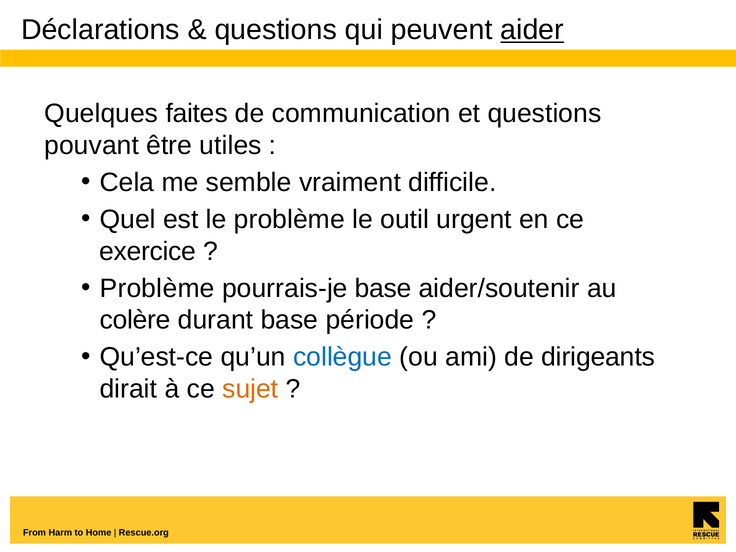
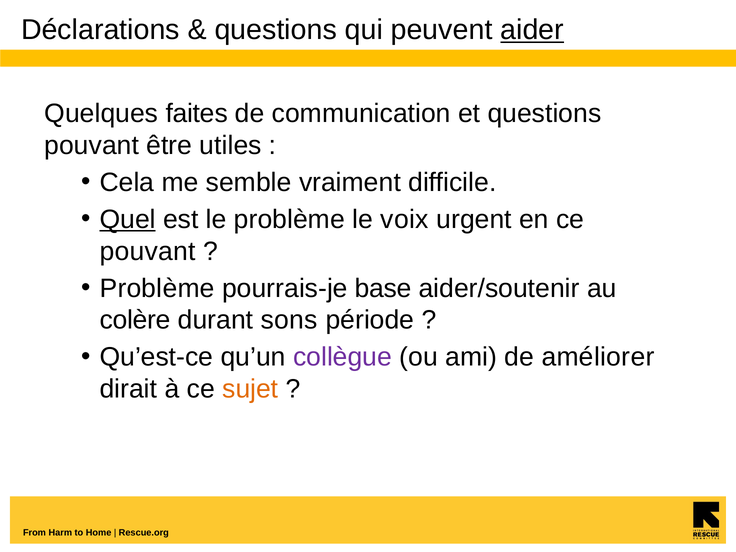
Quel underline: none -> present
outil: outil -> voix
exercice at (148, 251): exercice -> pouvant
durant base: base -> sons
collègue colour: blue -> purple
dirigeants: dirigeants -> améliorer
